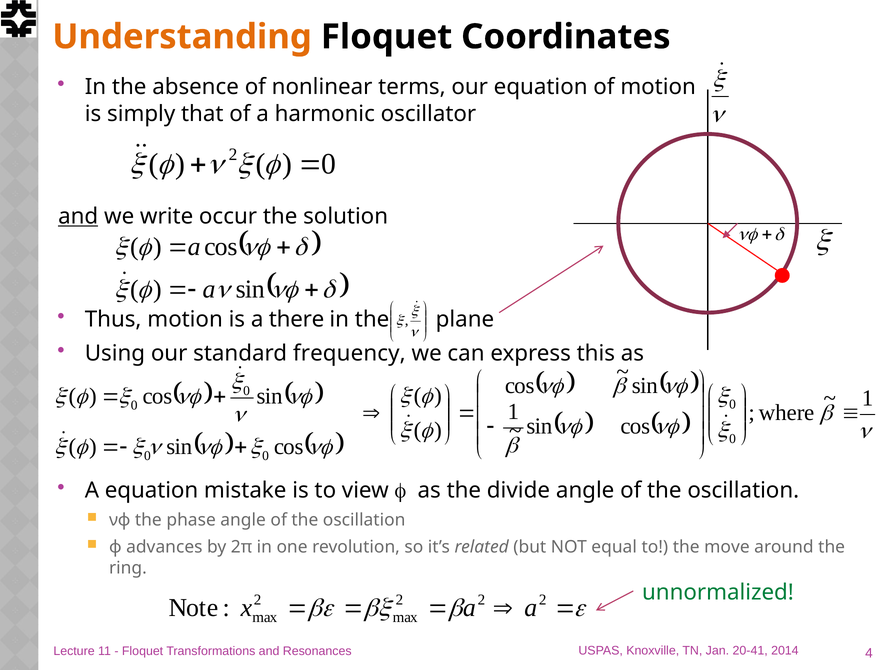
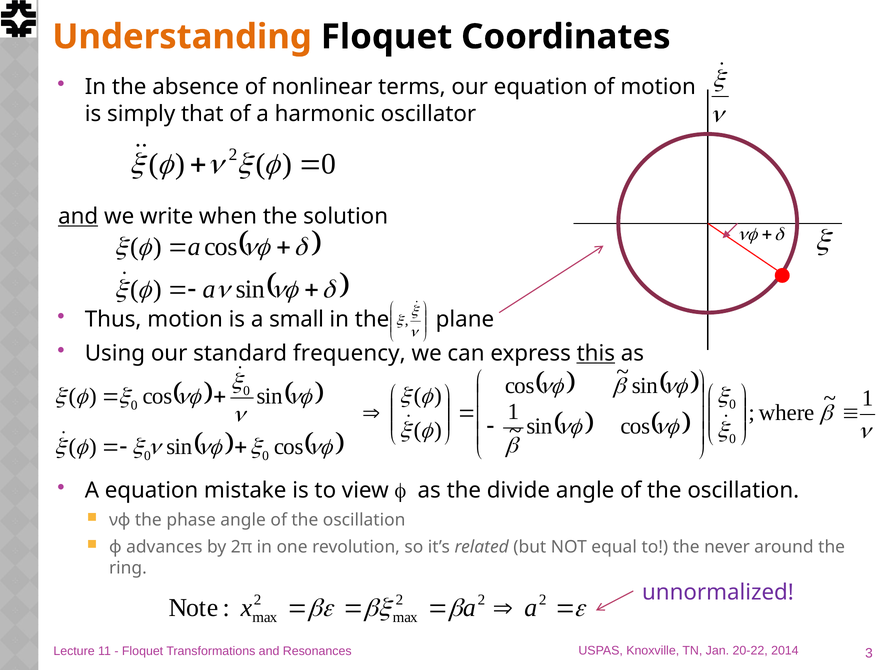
occur: occur -> when
there: there -> small
this underline: none -> present
move: move -> never
unnormalized colour: green -> purple
20-41: 20-41 -> 20-22
4: 4 -> 3
